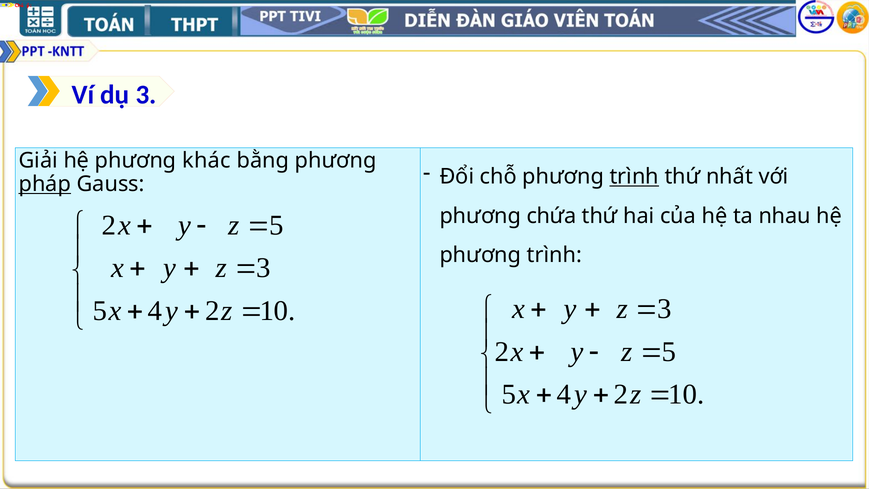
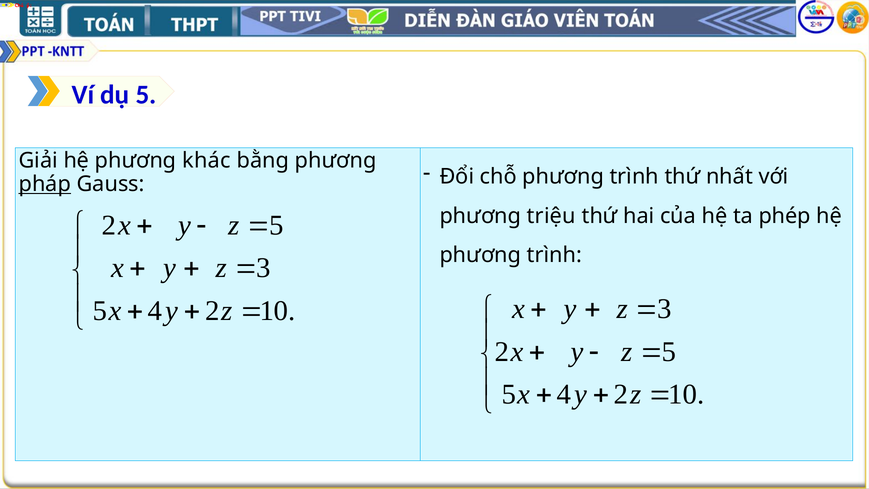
dụ 3: 3 -> 5
trình at (634, 177) underline: present -> none
chứa: chứa -> triệu
nhau: nhau -> phép
